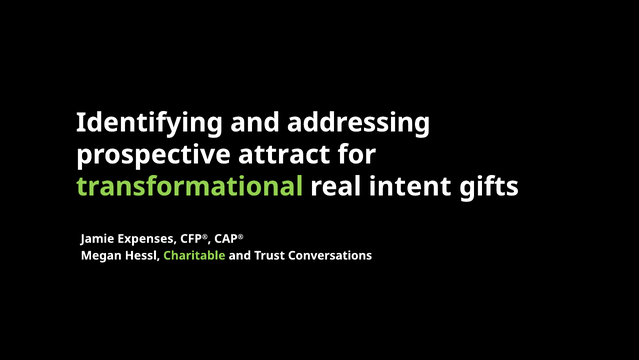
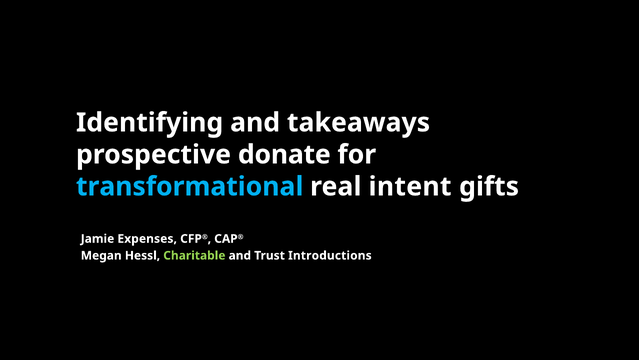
addressing: addressing -> takeaways
attract: attract -> donate
transformational colour: light green -> light blue
Conversations: Conversations -> Introductions
